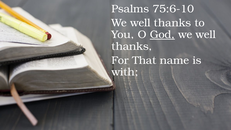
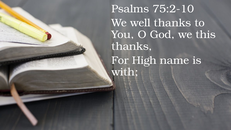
75:6-10: 75:6-10 -> 75:2-10
God underline: present -> none
well at (206, 35): well -> this
That: That -> High
